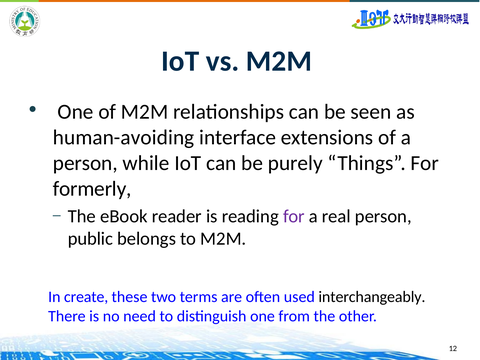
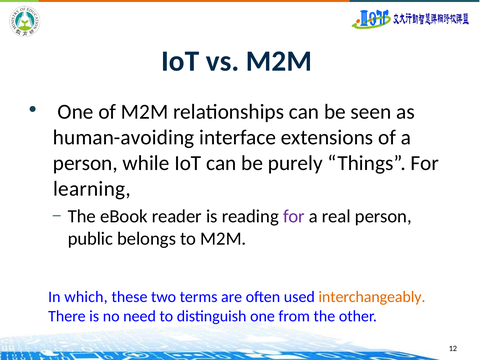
formerly: formerly -> learning
create: create -> which
interchangeably colour: black -> orange
